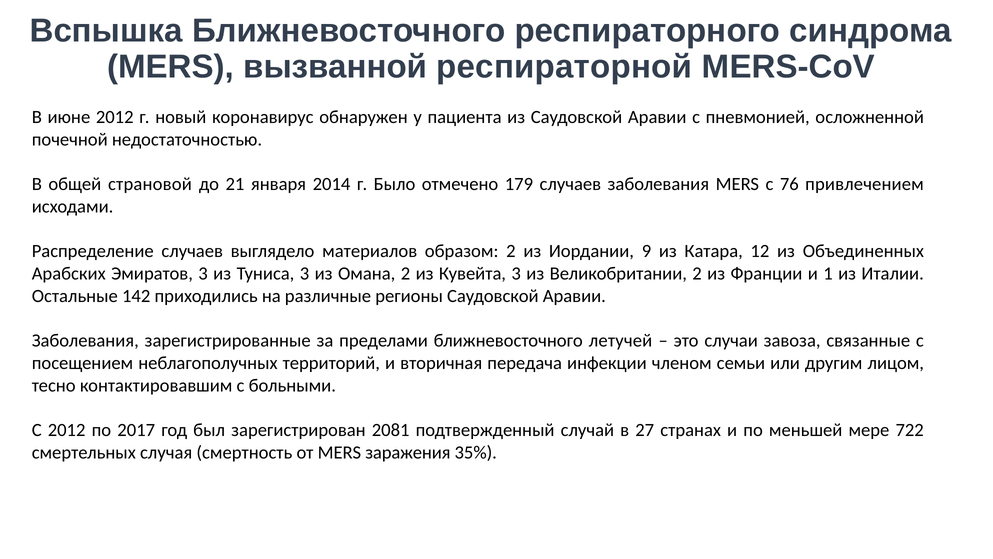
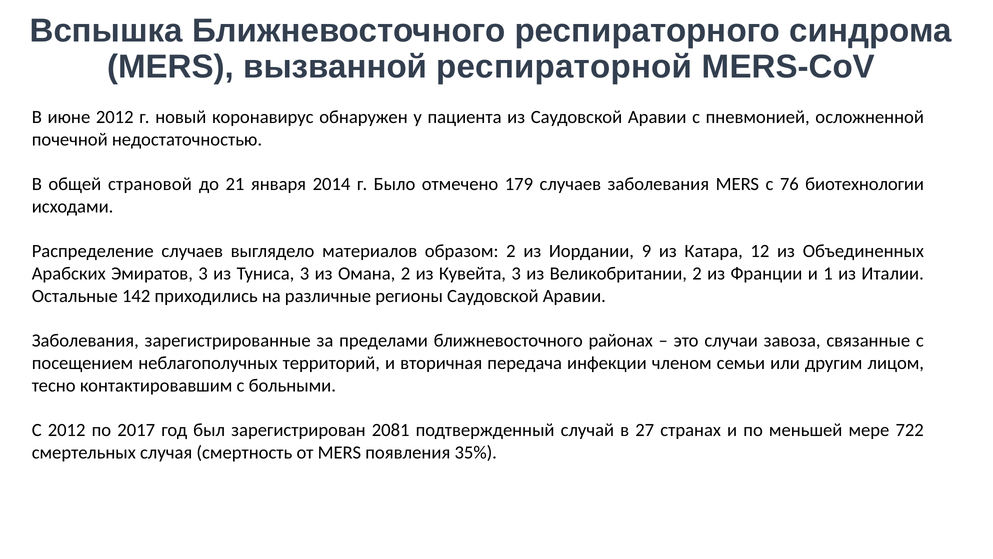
привлечением: привлечением -> биотехнологии
летучей: летучей -> районах
заражения: заражения -> появления
